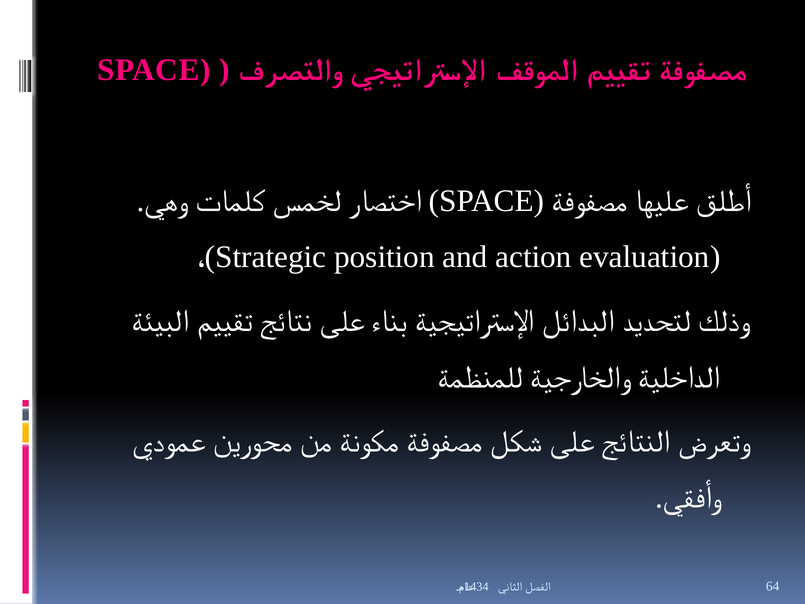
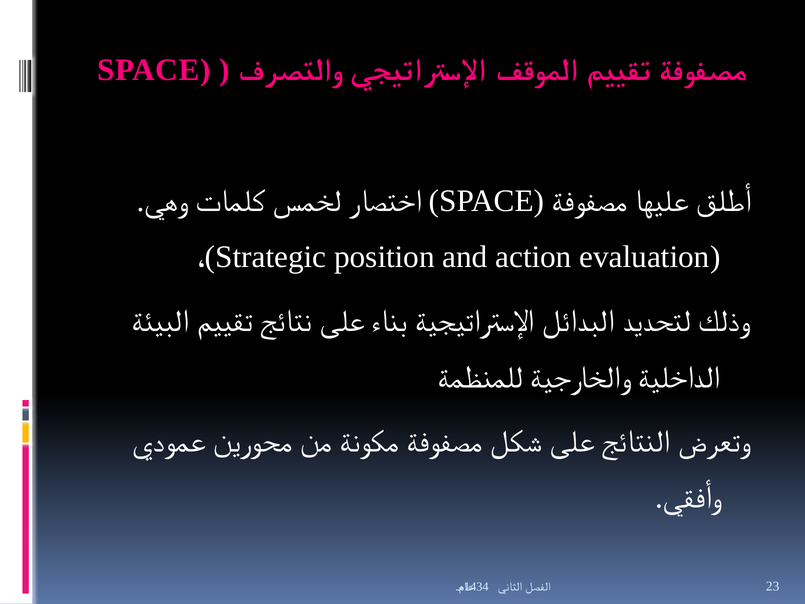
64: 64 -> 23
